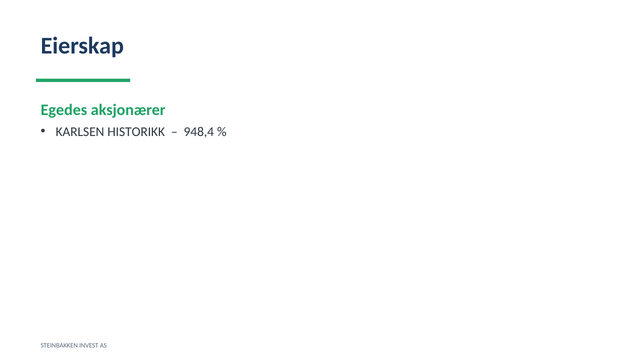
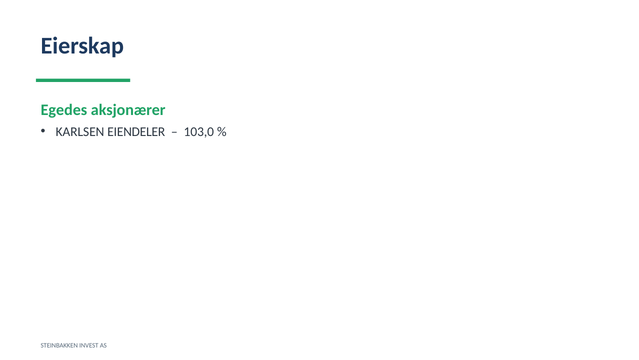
HISTORIKK: HISTORIKK -> EIENDELER
948,4: 948,4 -> 103,0
